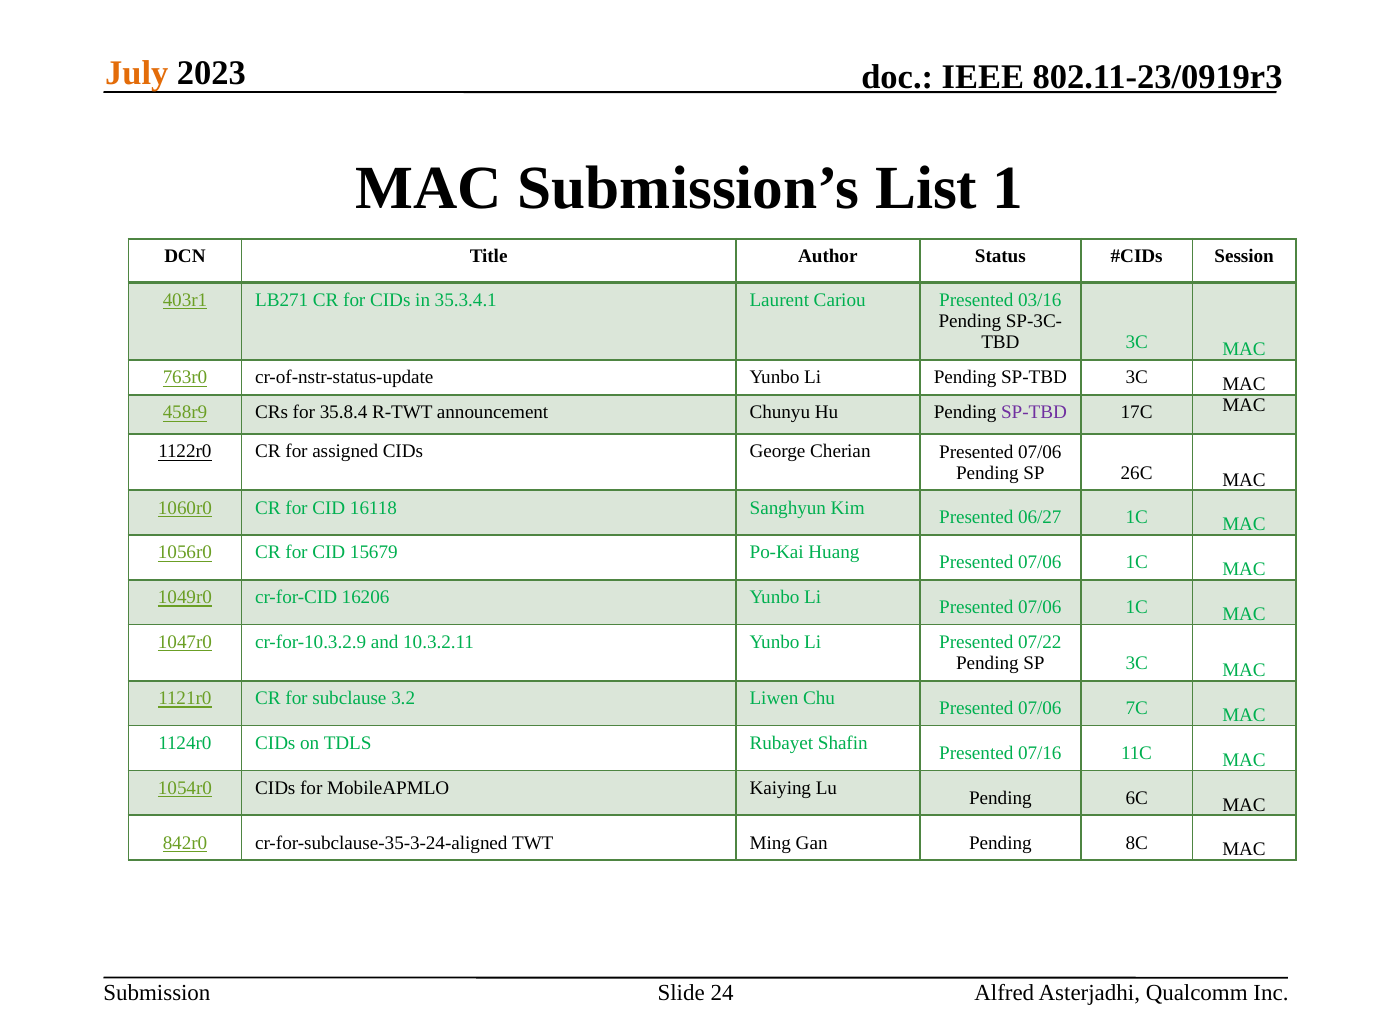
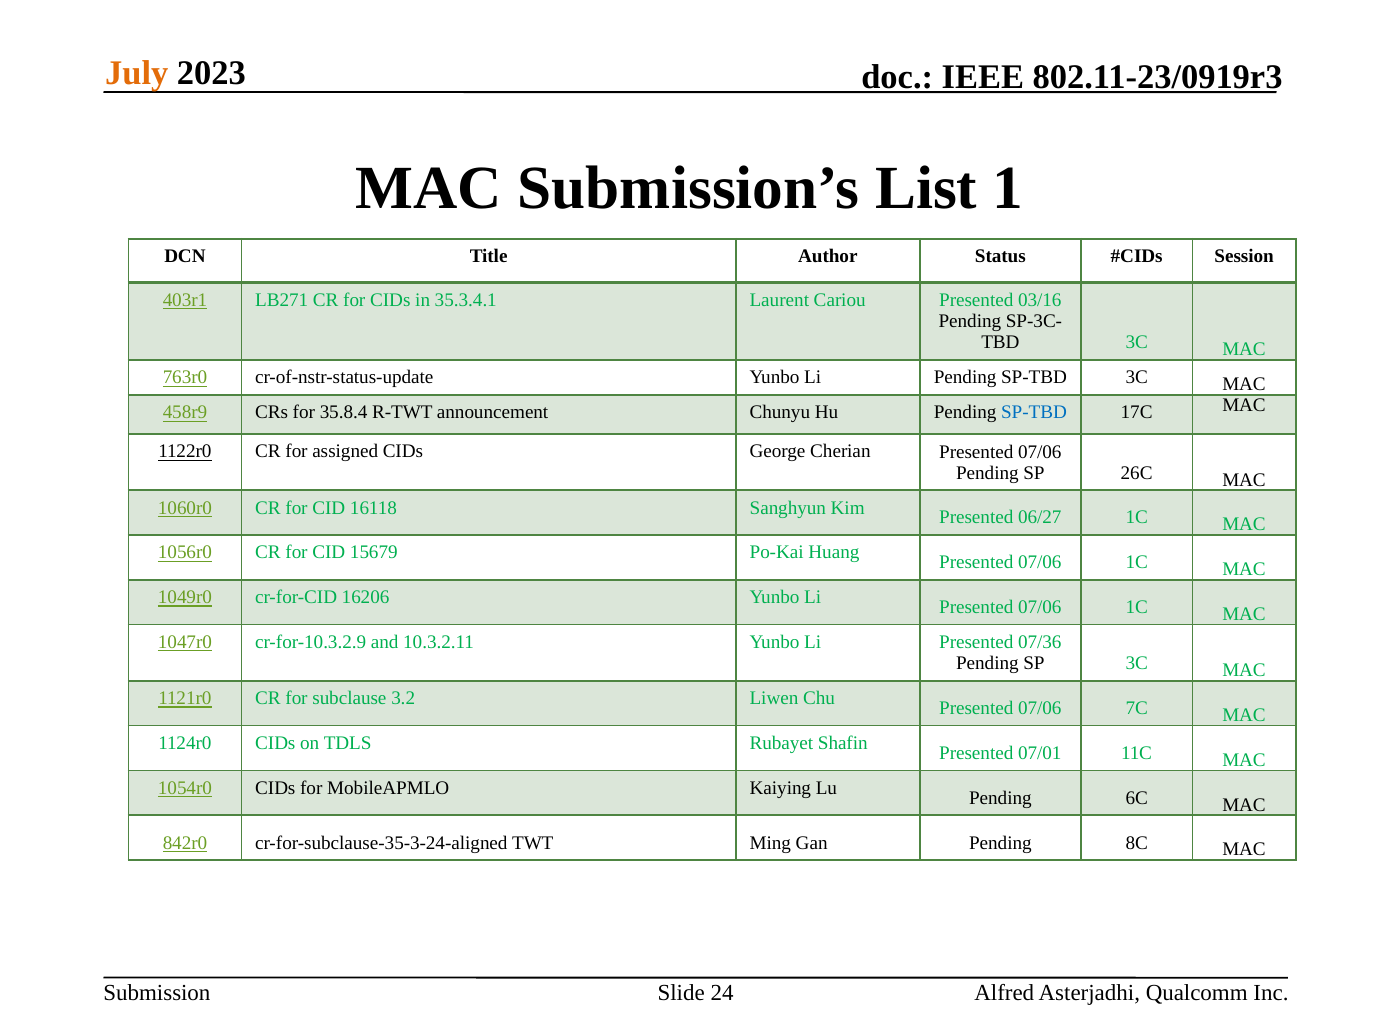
SP-TBD at (1034, 413) colour: purple -> blue
07/22: 07/22 -> 07/36
07/16: 07/16 -> 07/01
